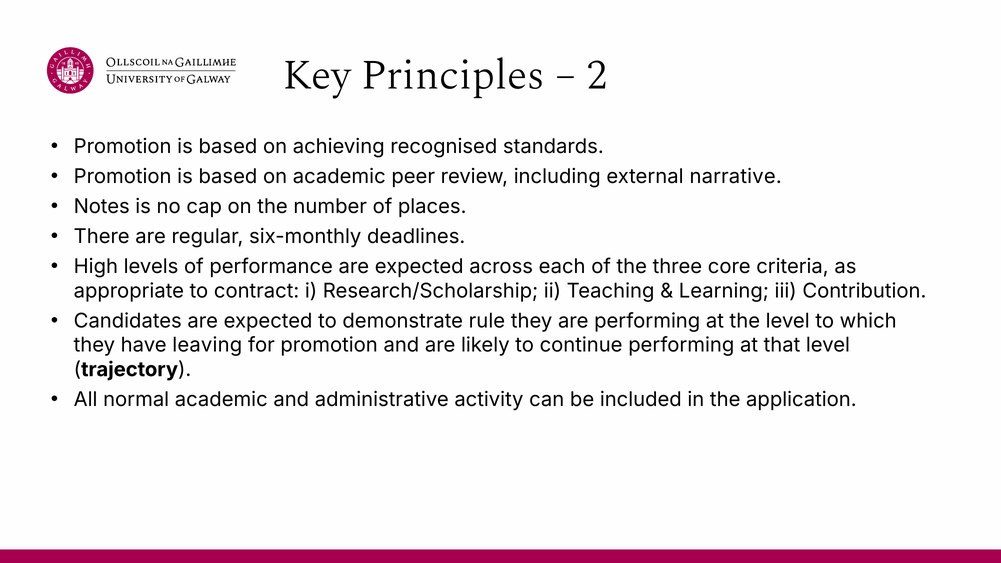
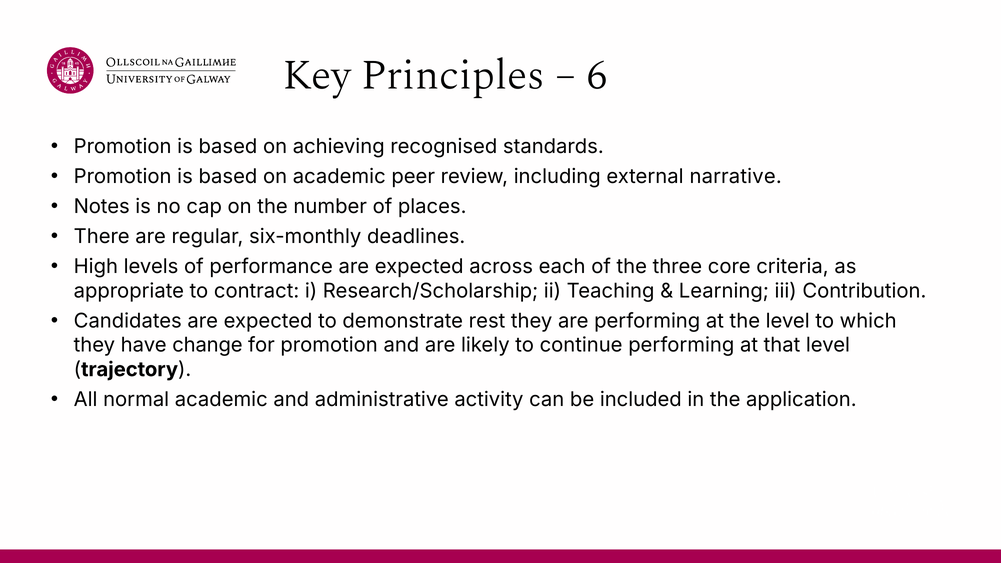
2: 2 -> 6
rule: rule -> rest
leaving: leaving -> change
